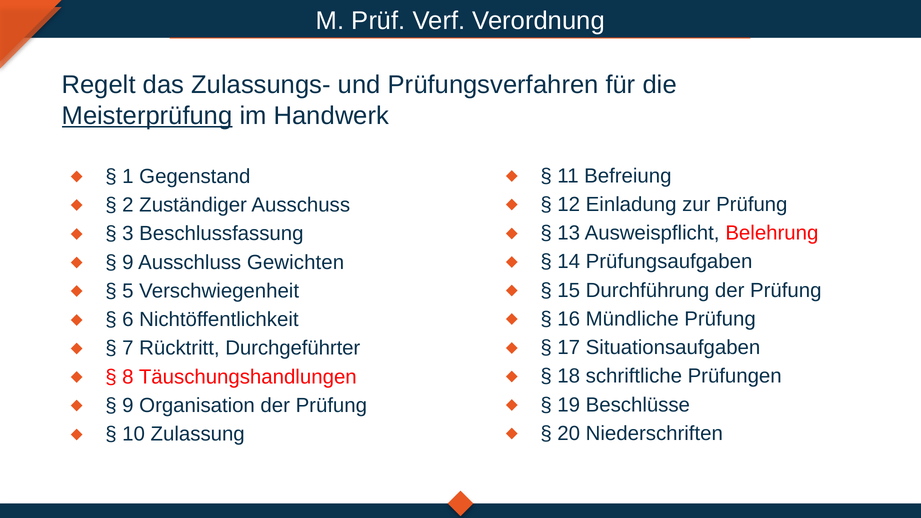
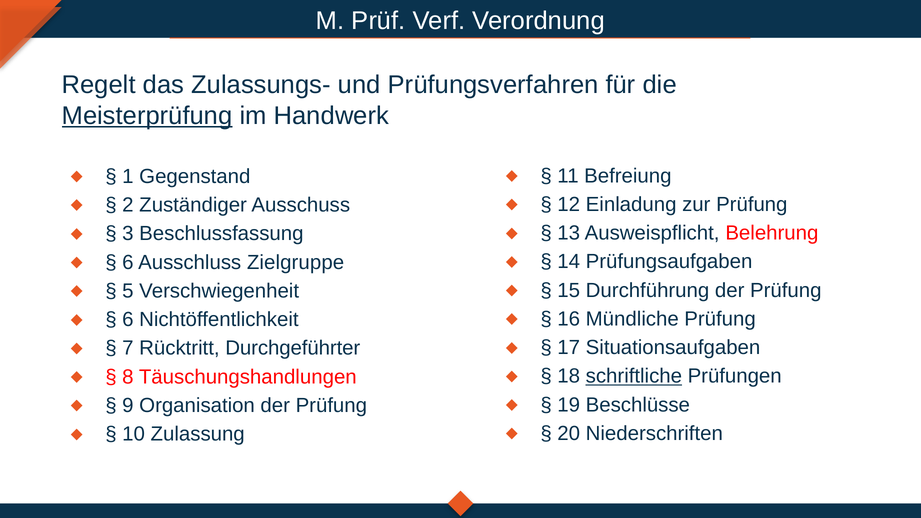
9 at (128, 262): 9 -> 6
Gewichten: Gewichten -> Zielgruppe
schriftliche underline: none -> present
